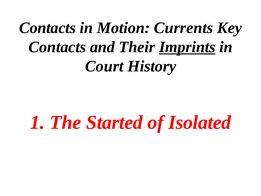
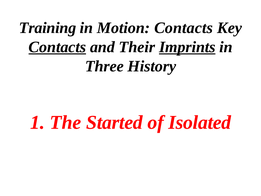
Contacts at (48, 28): Contacts -> Training
Motion Currents: Currents -> Contacts
Contacts at (57, 47) underline: none -> present
Court: Court -> Three
